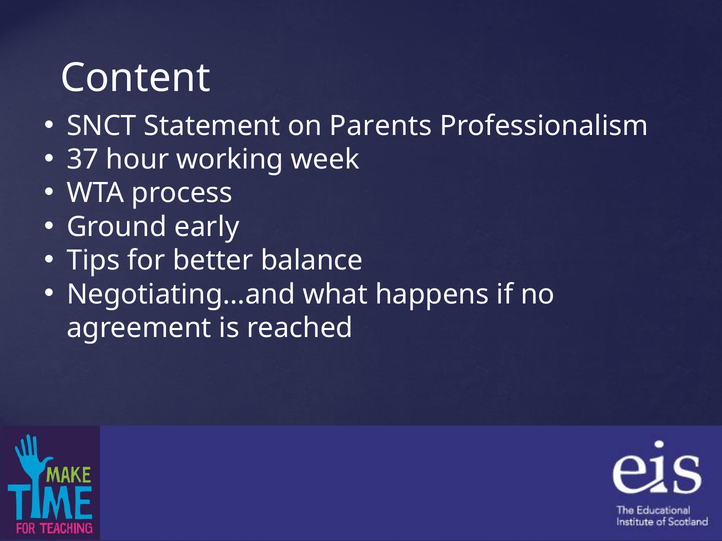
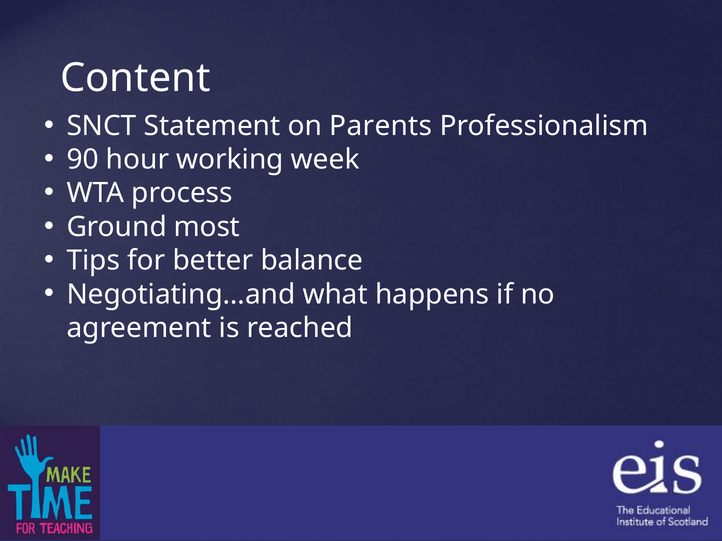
37: 37 -> 90
early: early -> most
